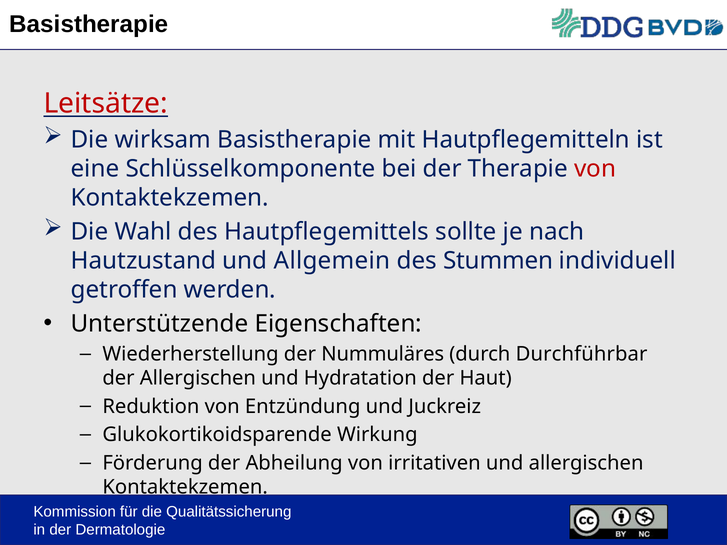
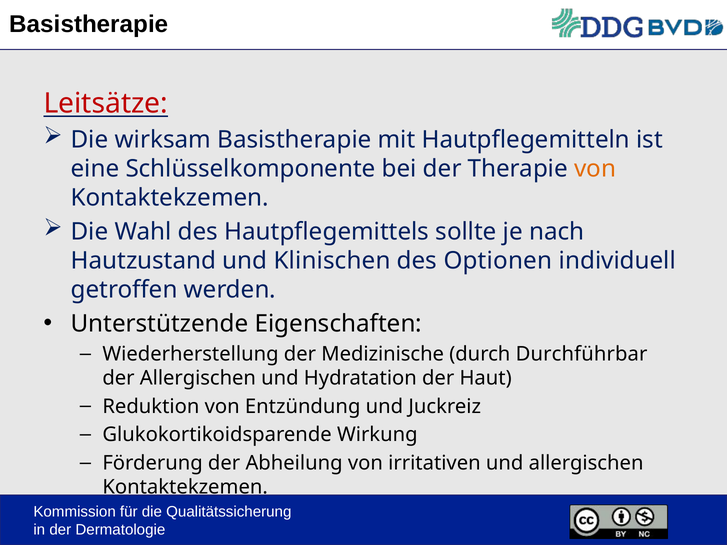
von at (595, 169) colour: red -> orange
Allgemein: Allgemein -> Klinischen
Stummen: Stummen -> Optionen
Nummuläres: Nummuläres -> Medizinische
